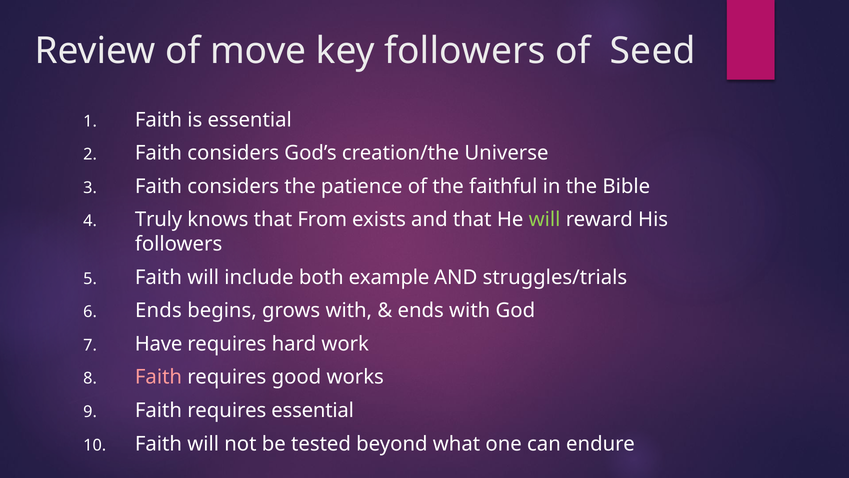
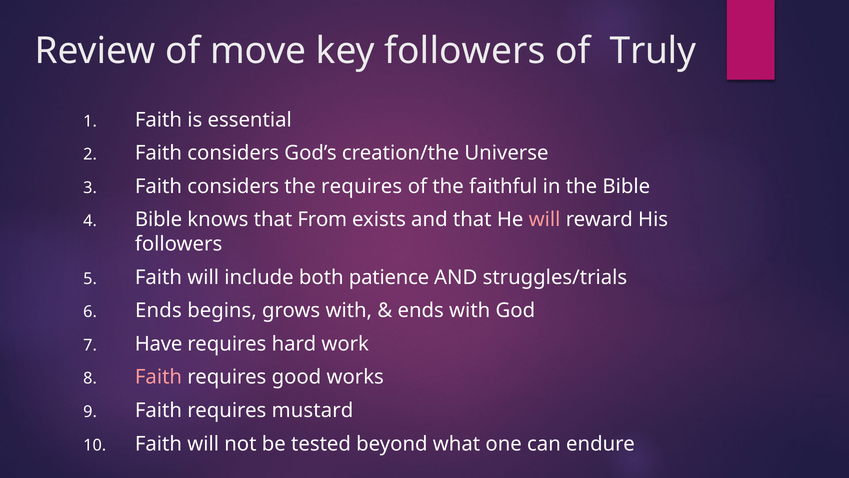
Seed: Seed -> Truly
the patience: patience -> requires
Truly at (159, 220): Truly -> Bible
will at (545, 220) colour: light green -> pink
example: example -> patience
requires essential: essential -> mustard
